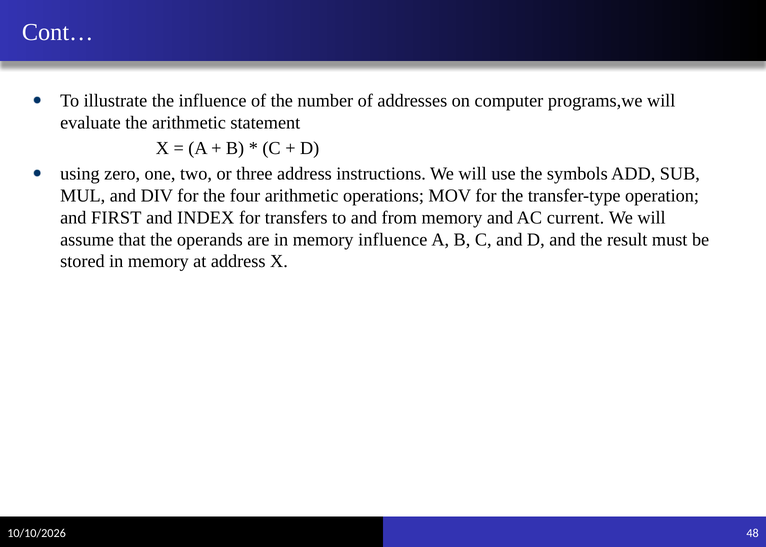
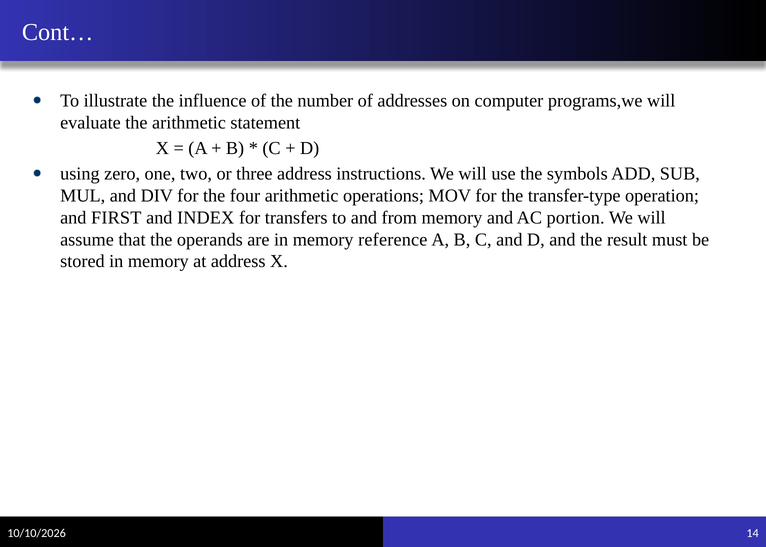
current: current -> portion
memory influence: influence -> reference
48: 48 -> 14
